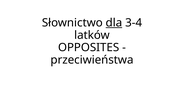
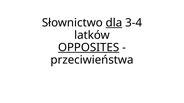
OPPOSITES underline: none -> present
